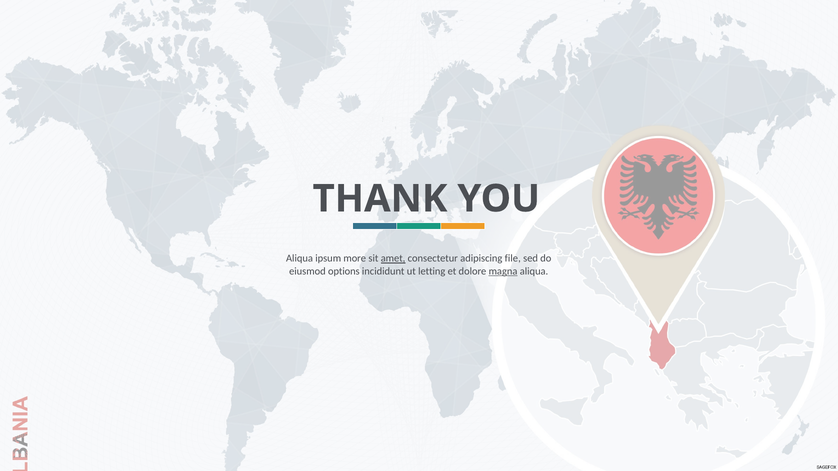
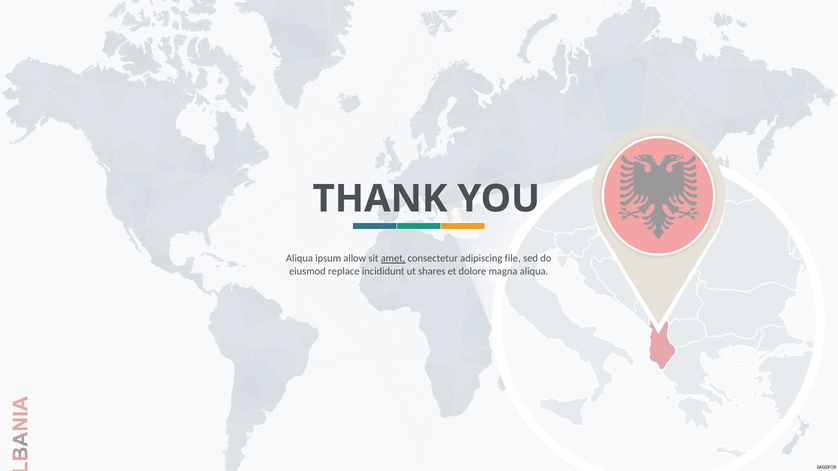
more: more -> allow
options: options -> replace
letting: letting -> shares
magna underline: present -> none
